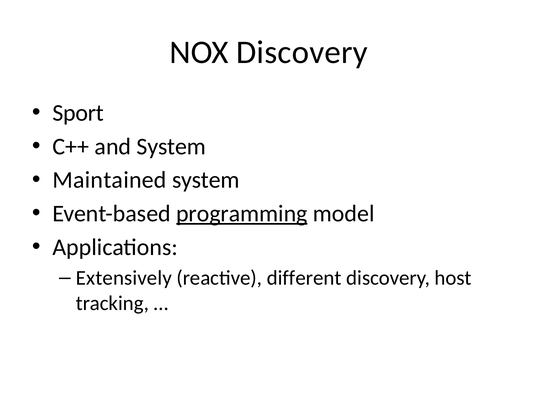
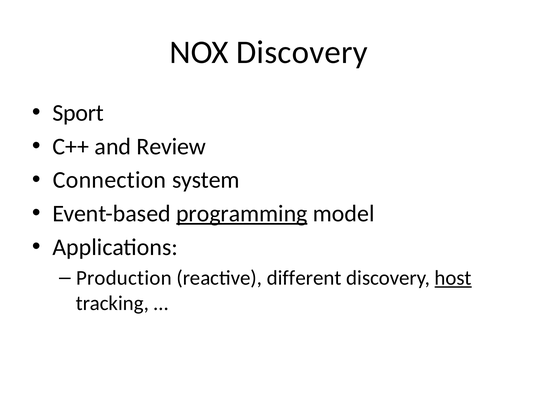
and System: System -> Review
Maintained: Maintained -> Connection
Extensively: Extensively -> Production
host underline: none -> present
